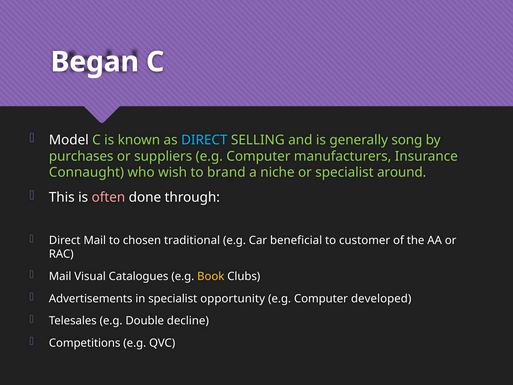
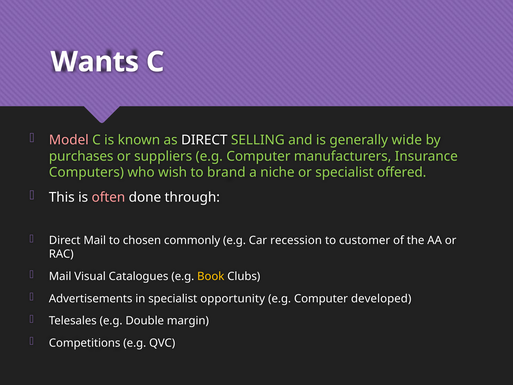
Began: Began -> Wants
Model colour: white -> pink
DIRECT at (204, 140) colour: light blue -> white
song: song -> wide
Connaught: Connaught -> Computers
around: around -> offered
traditional: traditional -> commonly
beneficial: beneficial -> recession
decline: decline -> margin
